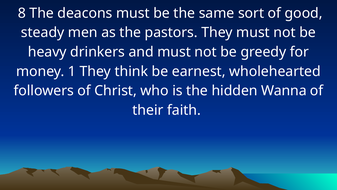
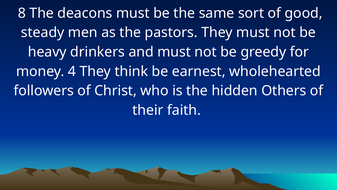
1: 1 -> 4
Wanna: Wanna -> Others
